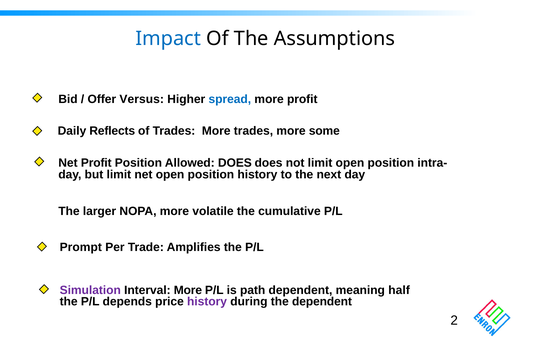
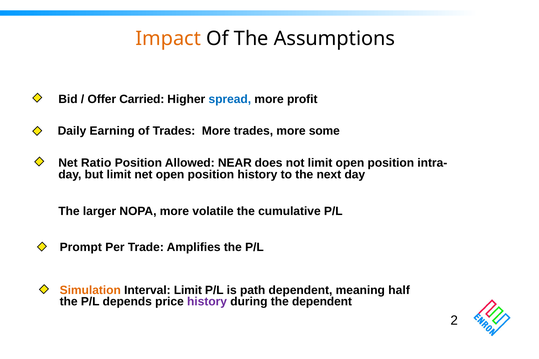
Impact colour: blue -> orange
Versus: Versus -> Carried
Reflects: Reflects -> Earning
Net Profit: Profit -> Ratio
Allowed DOES: DOES -> NEAR
Simulation colour: purple -> orange
Interval More: More -> Limit
